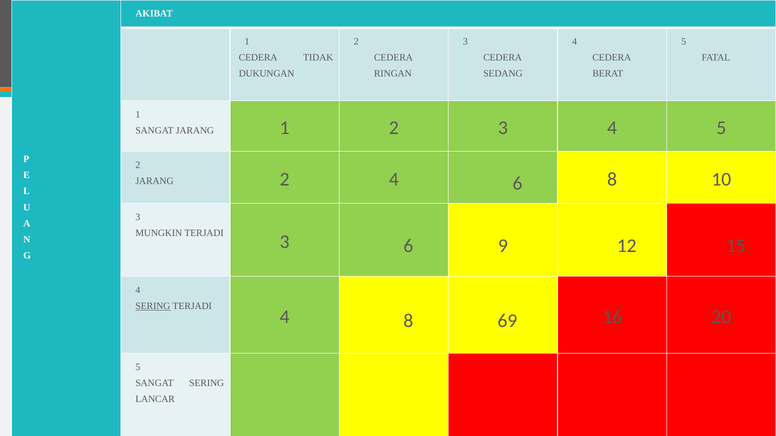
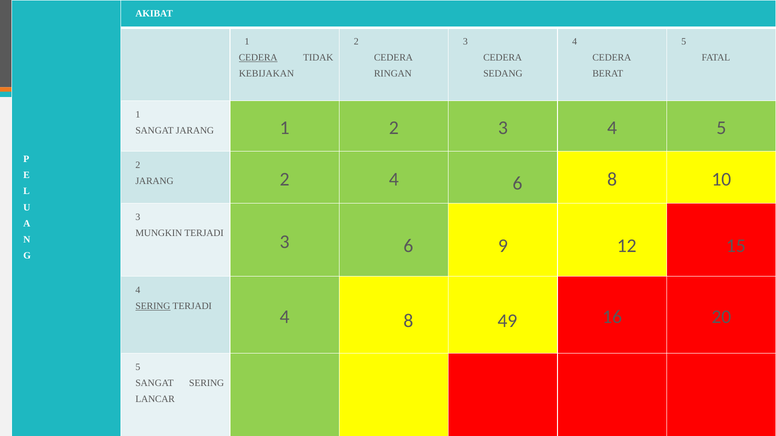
CEDERA at (258, 58) underline: none -> present
DUKUNGAN: DUKUNGAN -> KEBIJAKAN
69: 69 -> 49
